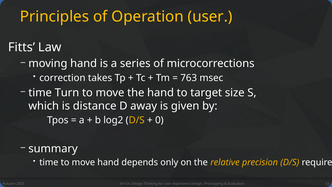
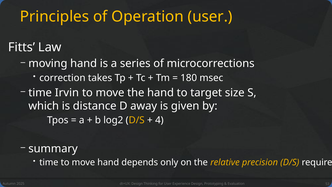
763: 763 -> 180
Turn: Turn -> Irvin
0: 0 -> 4
